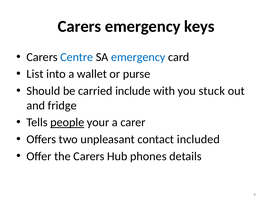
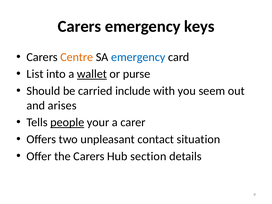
Centre colour: blue -> orange
wallet underline: none -> present
stuck: stuck -> seem
fridge: fridge -> arises
included: included -> situation
phones: phones -> section
